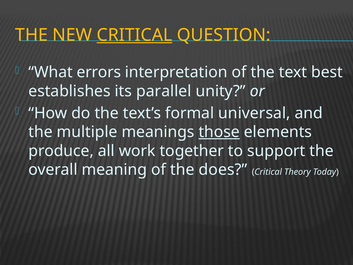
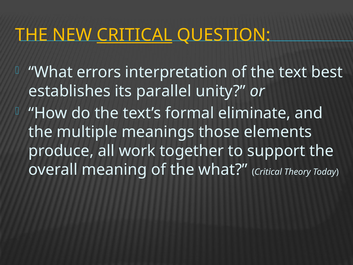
universal: universal -> eliminate
those underline: present -> none
the does: does -> what
